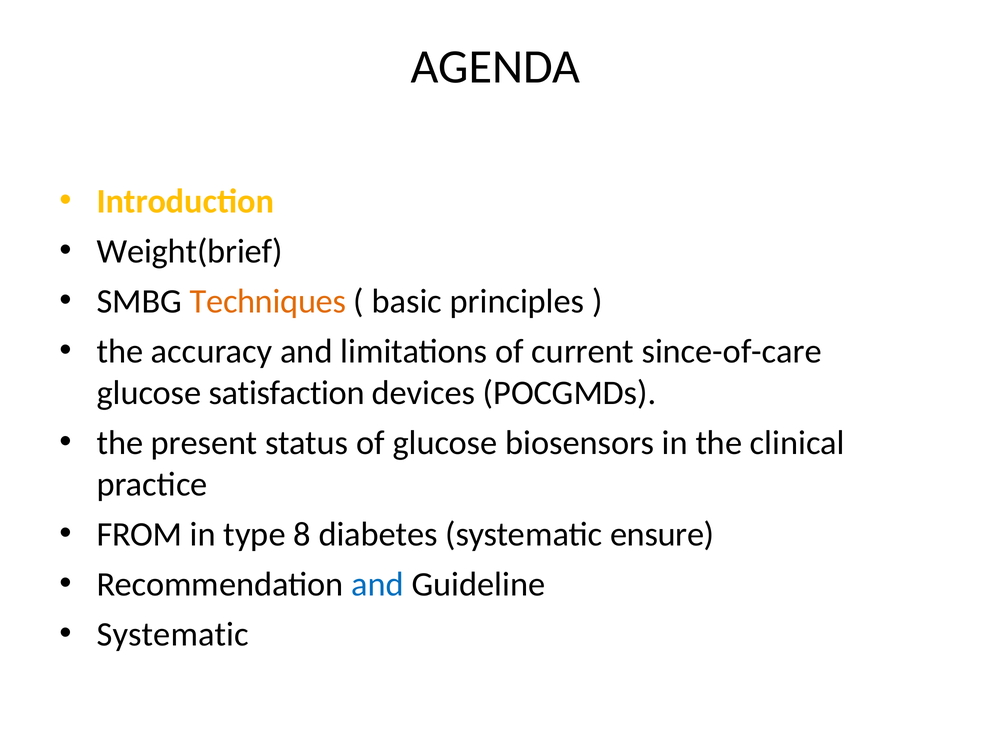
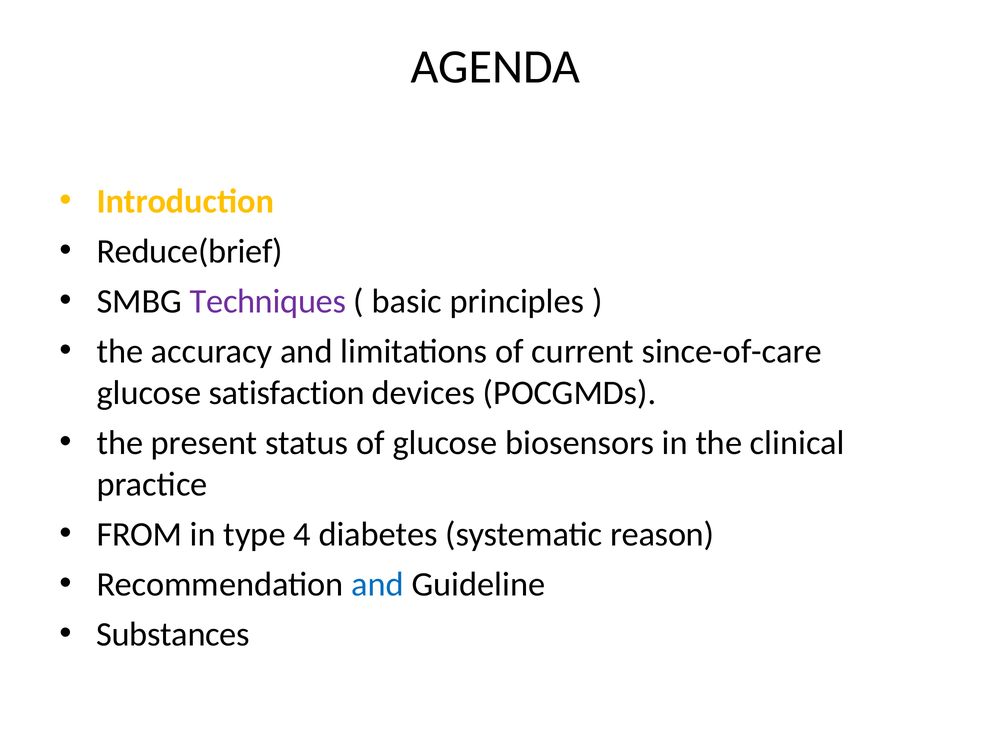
Weight(brief: Weight(brief -> Reduce(brief
Techniques colour: orange -> purple
8: 8 -> 4
ensure: ensure -> reason
Systematic at (173, 635): Systematic -> Substances
